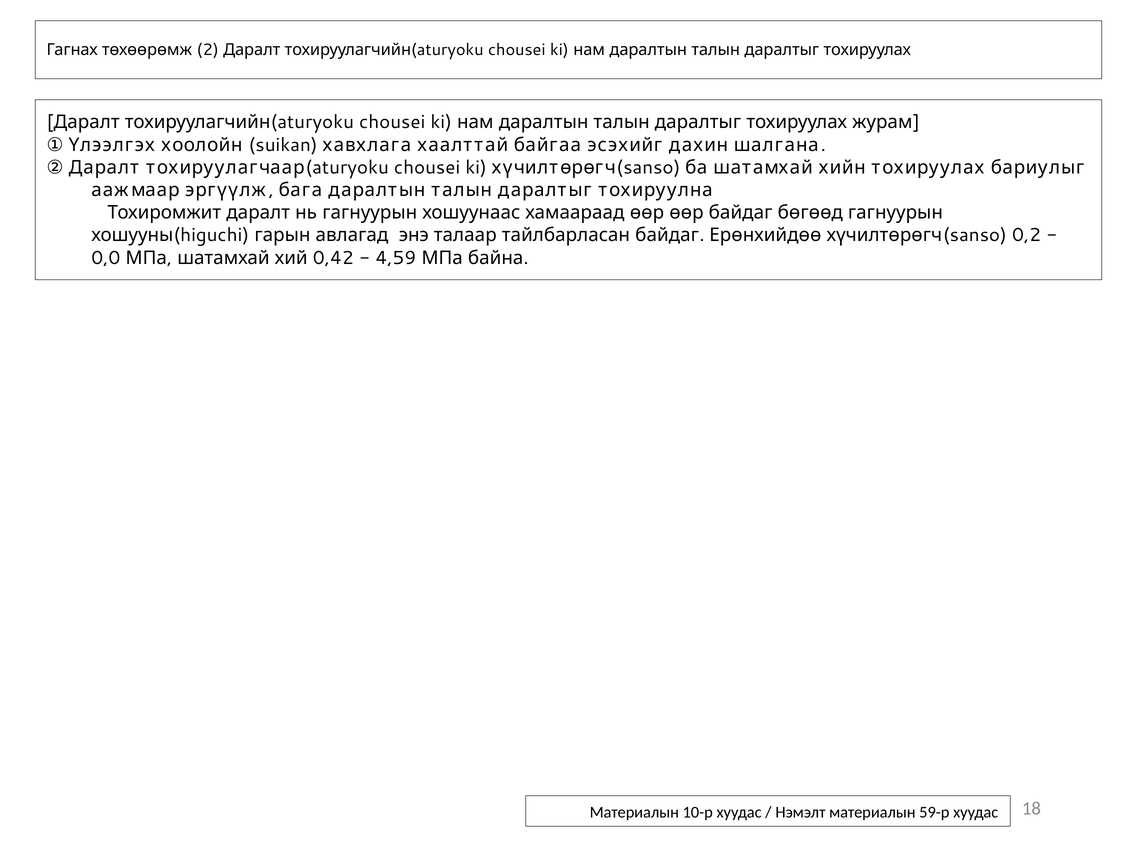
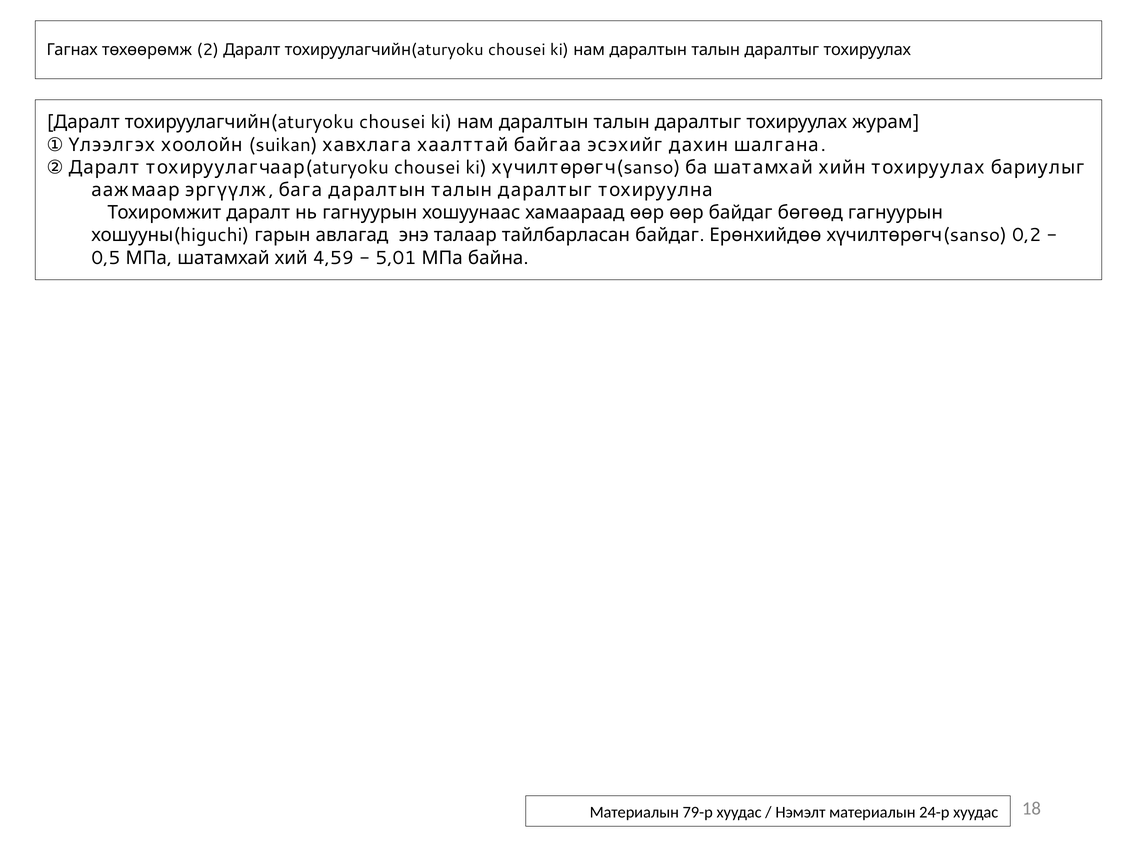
0,0: 0,0 -> 0,5
0,42: 0,42 -> 4,59
4,59: 4,59 -> 5,01
10-р: 10-р -> 79-р
59-р: 59-р -> 24-р
